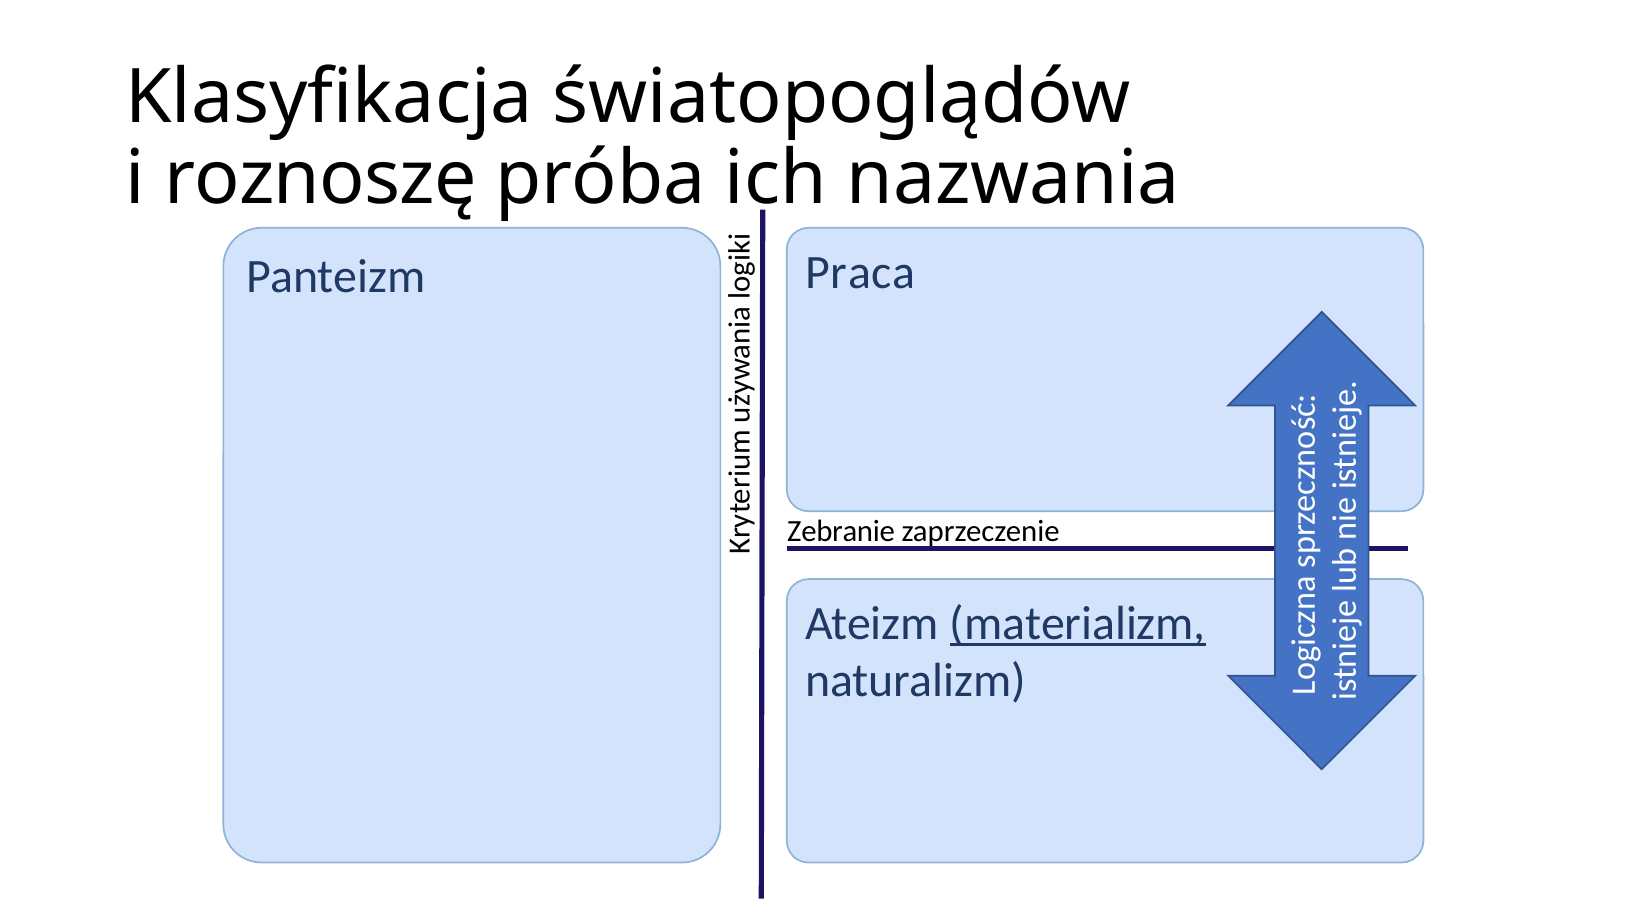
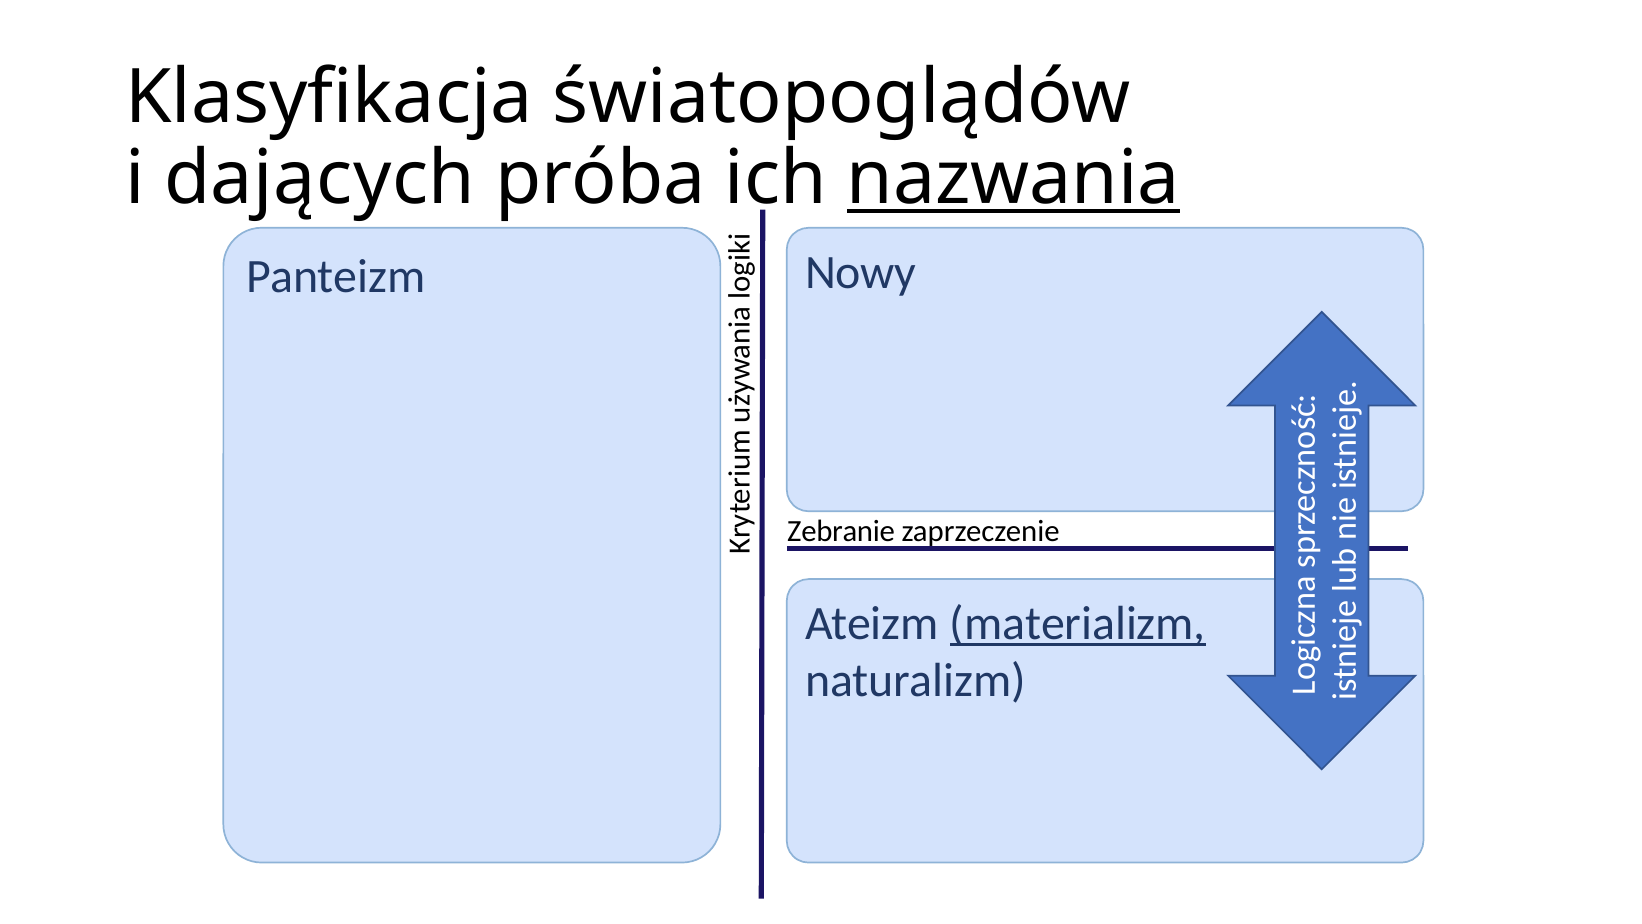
roznoszę: roznoszę -> dających
nazwania underline: none -> present
Praca: Praca -> Nowy
